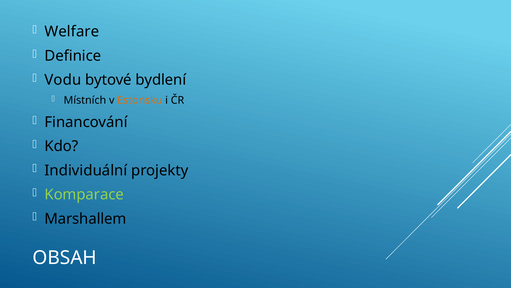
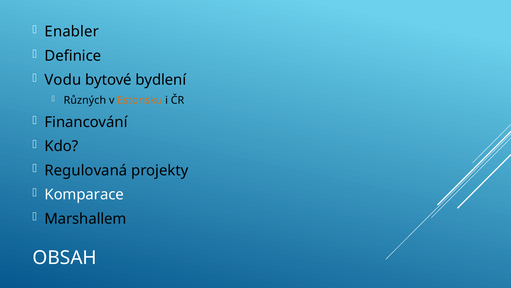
Welfare: Welfare -> Enabler
Místních: Místních -> Různých
Individuální: Individuální -> Regulovaná
Komparace colour: light green -> white
